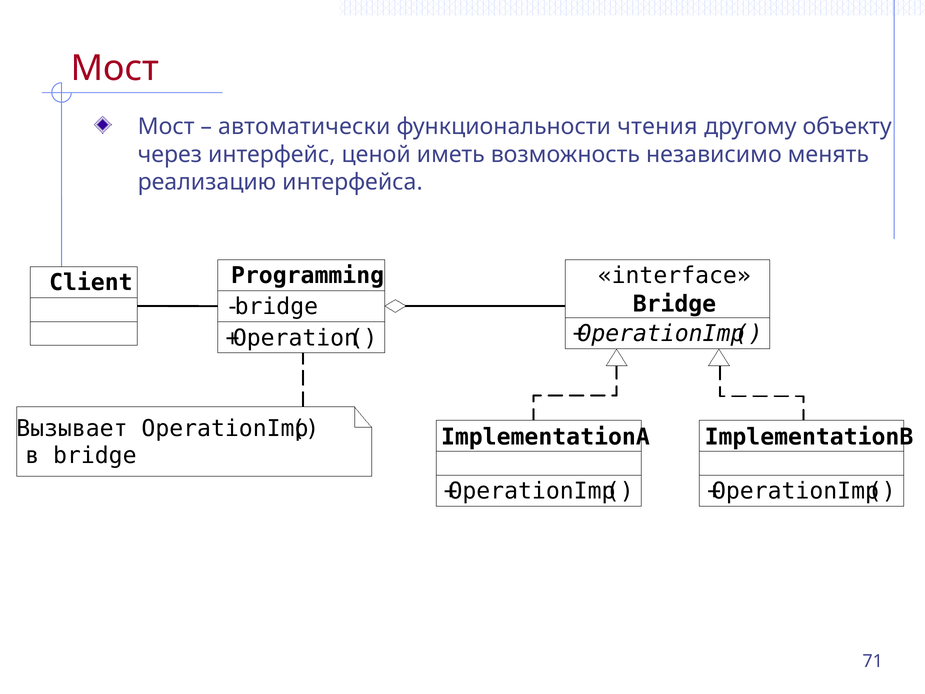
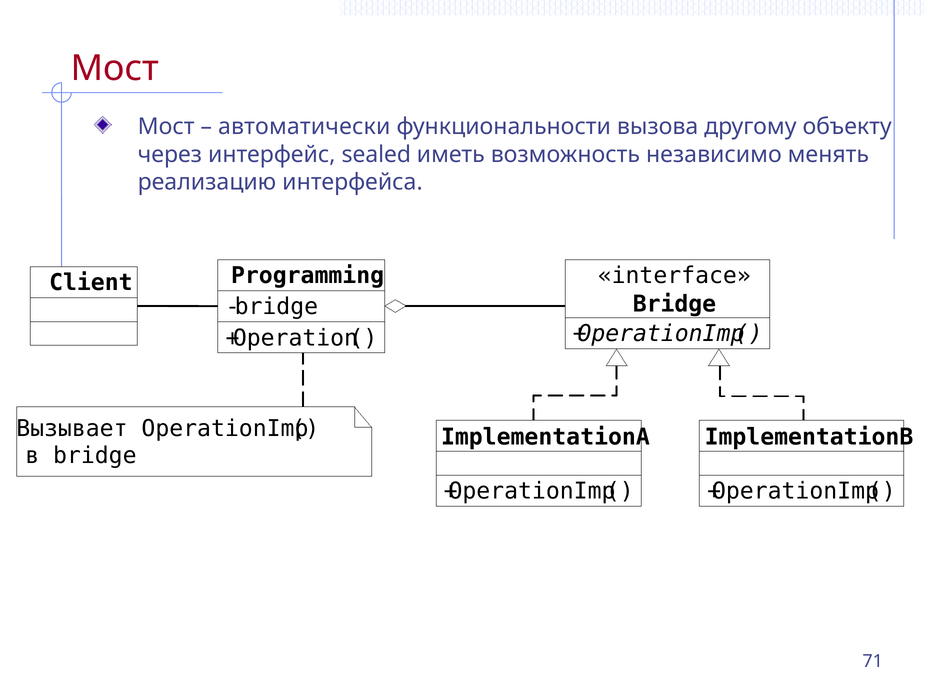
чтения: чтения -> вызова
ценой: ценой -> sealed
